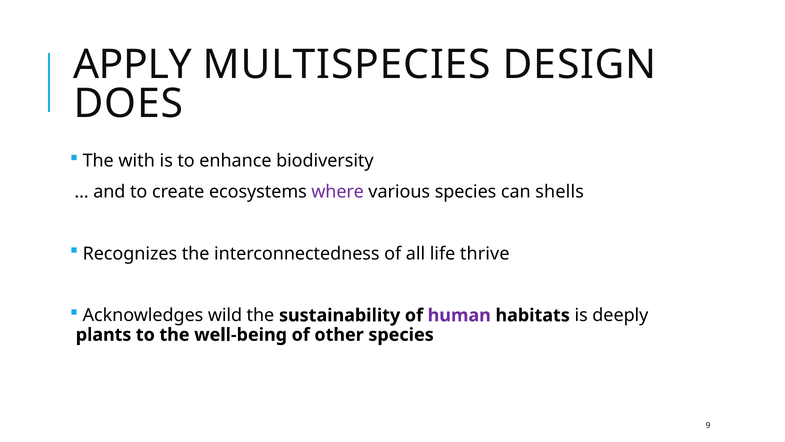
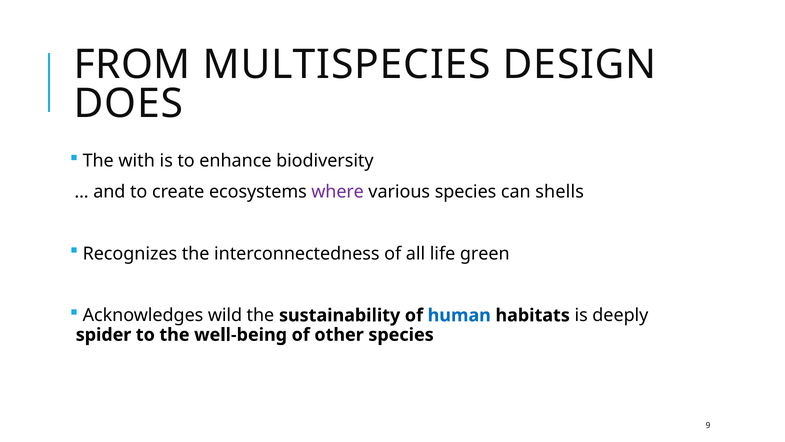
APPLY: APPLY -> FROM
thrive: thrive -> green
human colour: purple -> blue
plants: plants -> spider
